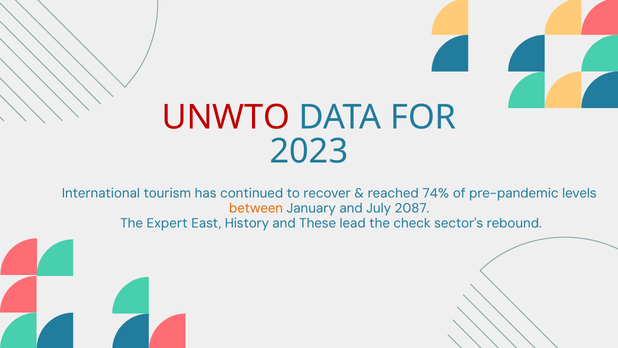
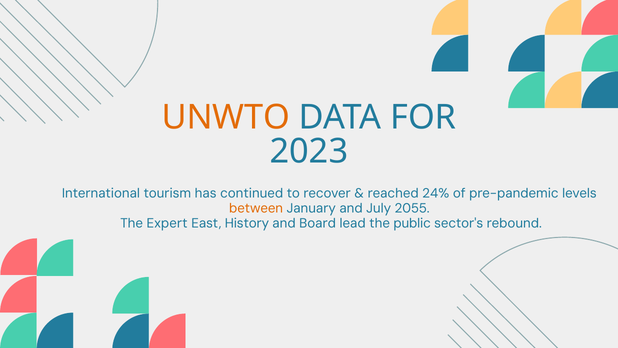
UNWTO colour: red -> orange
74%: 74% -> 24%
2087: 2087 -> 2055
These: These -> Board
check: check -> public
